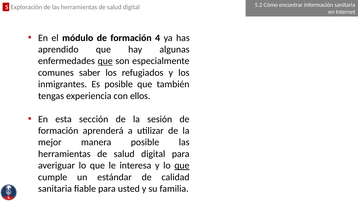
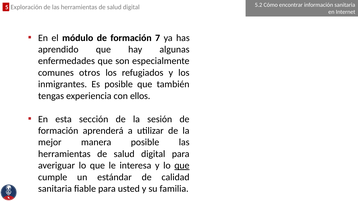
4: 4 -> 7
que at (105, 61) underline: present -> none
saber: saber -> otros
